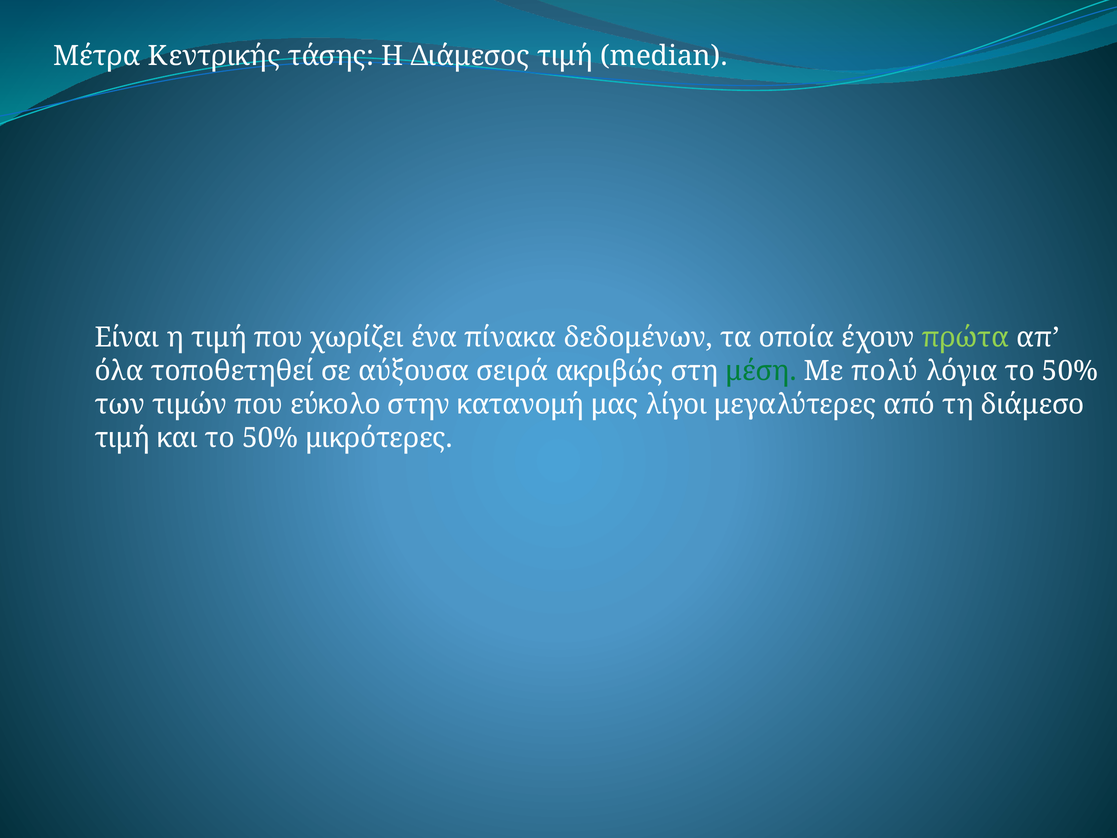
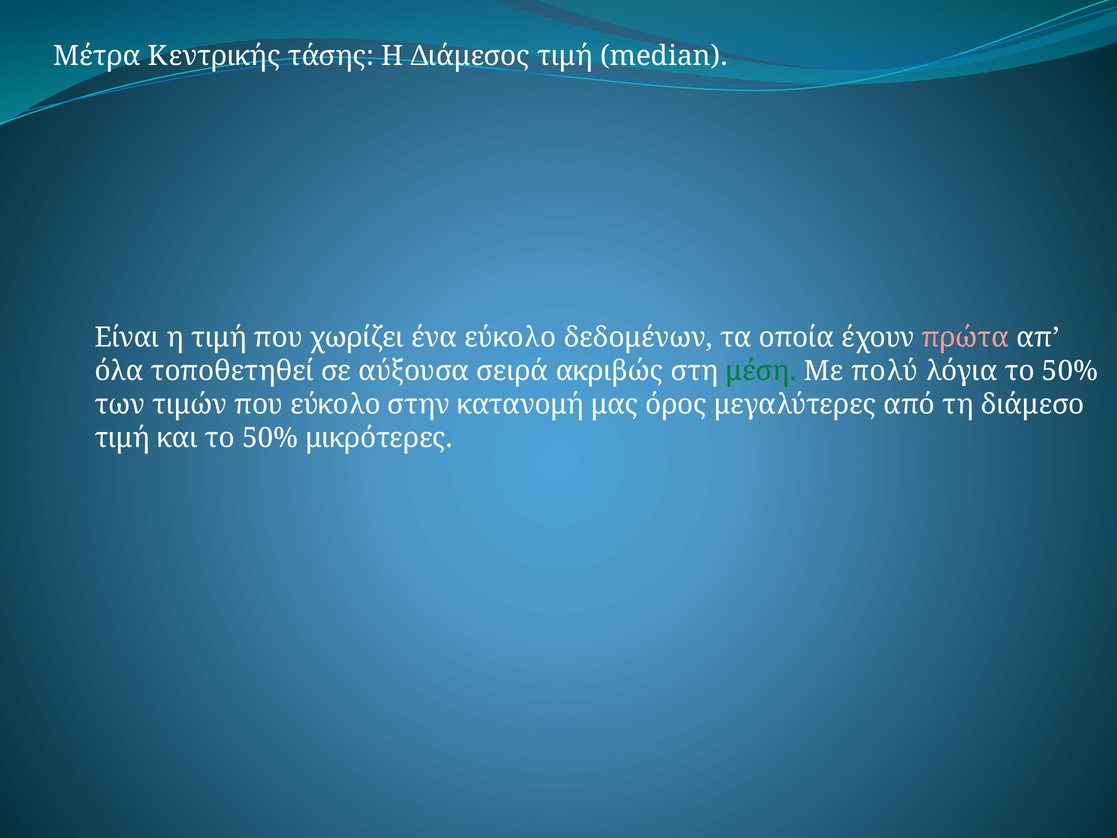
ένα πίνακα: πίνακα -> εύκολο
πρώτα colour: light green -> pink
λίγοι: λίγοι -> όρος
